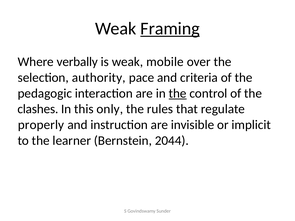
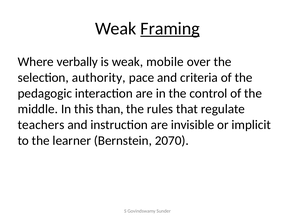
the at (178, 93) underline: present -> none
clashes: clashes -> middle
only: only -> than
properly: properly -> teachers
2044: 2044 -> 2070
